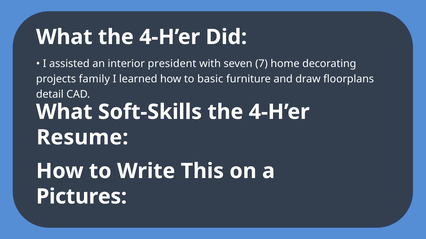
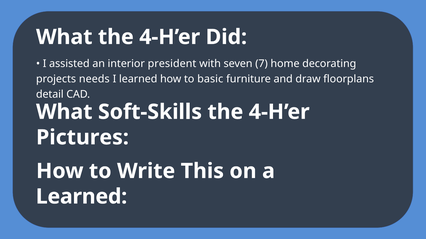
family: family -> needs
Resume: Resume -> Pictures
Pictures at (81, 197): Pictures -> Learned
